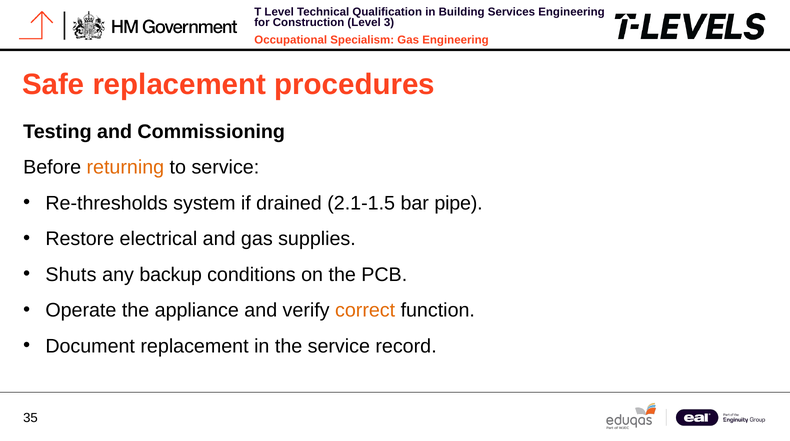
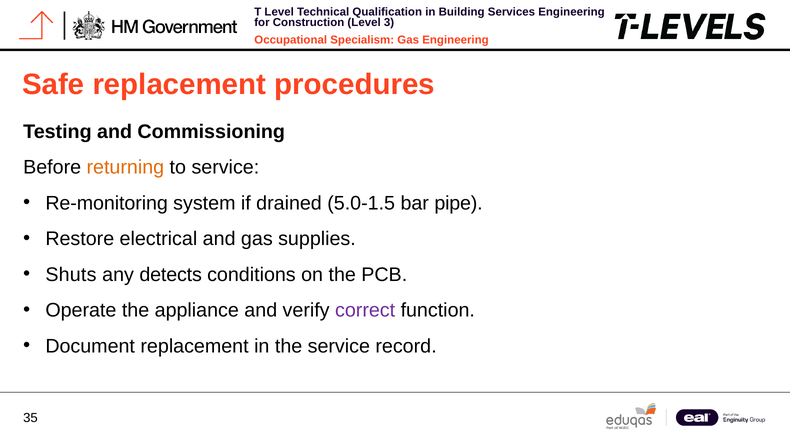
Re-thresholds: Re-thresholds -> Re-monitoring
2.1-1.5: 2.1-1.5 -> 5.0-1.5
backup: backup -> detects
correct colour: orange -> purple
